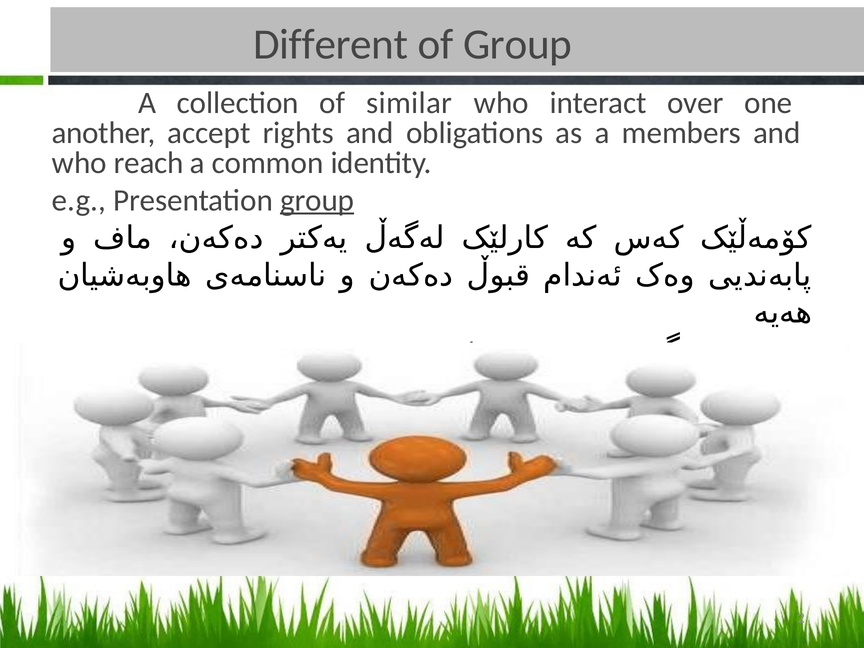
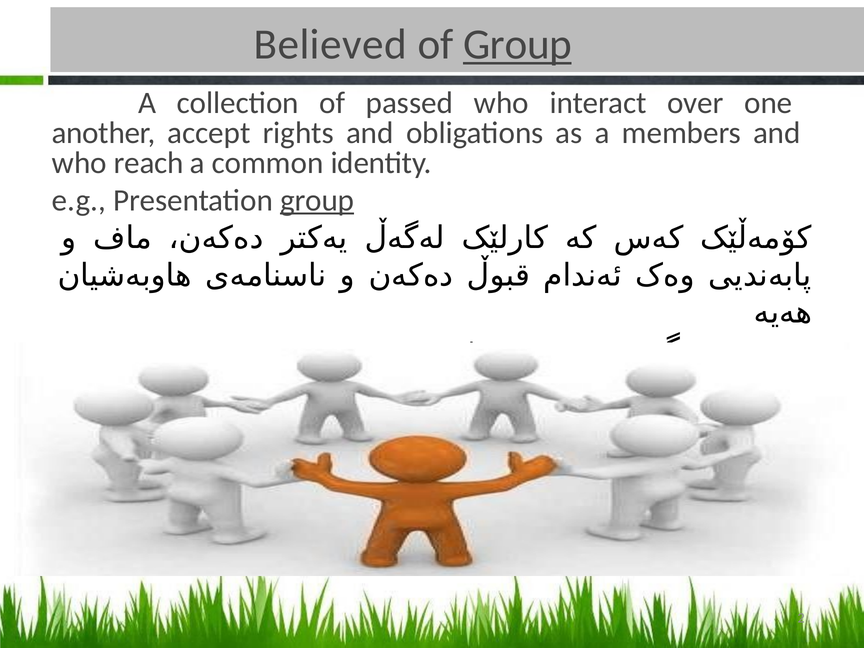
Different: Different -> Believed
Group at (518, 45) underline: none -> present
similar: similar -> passed
